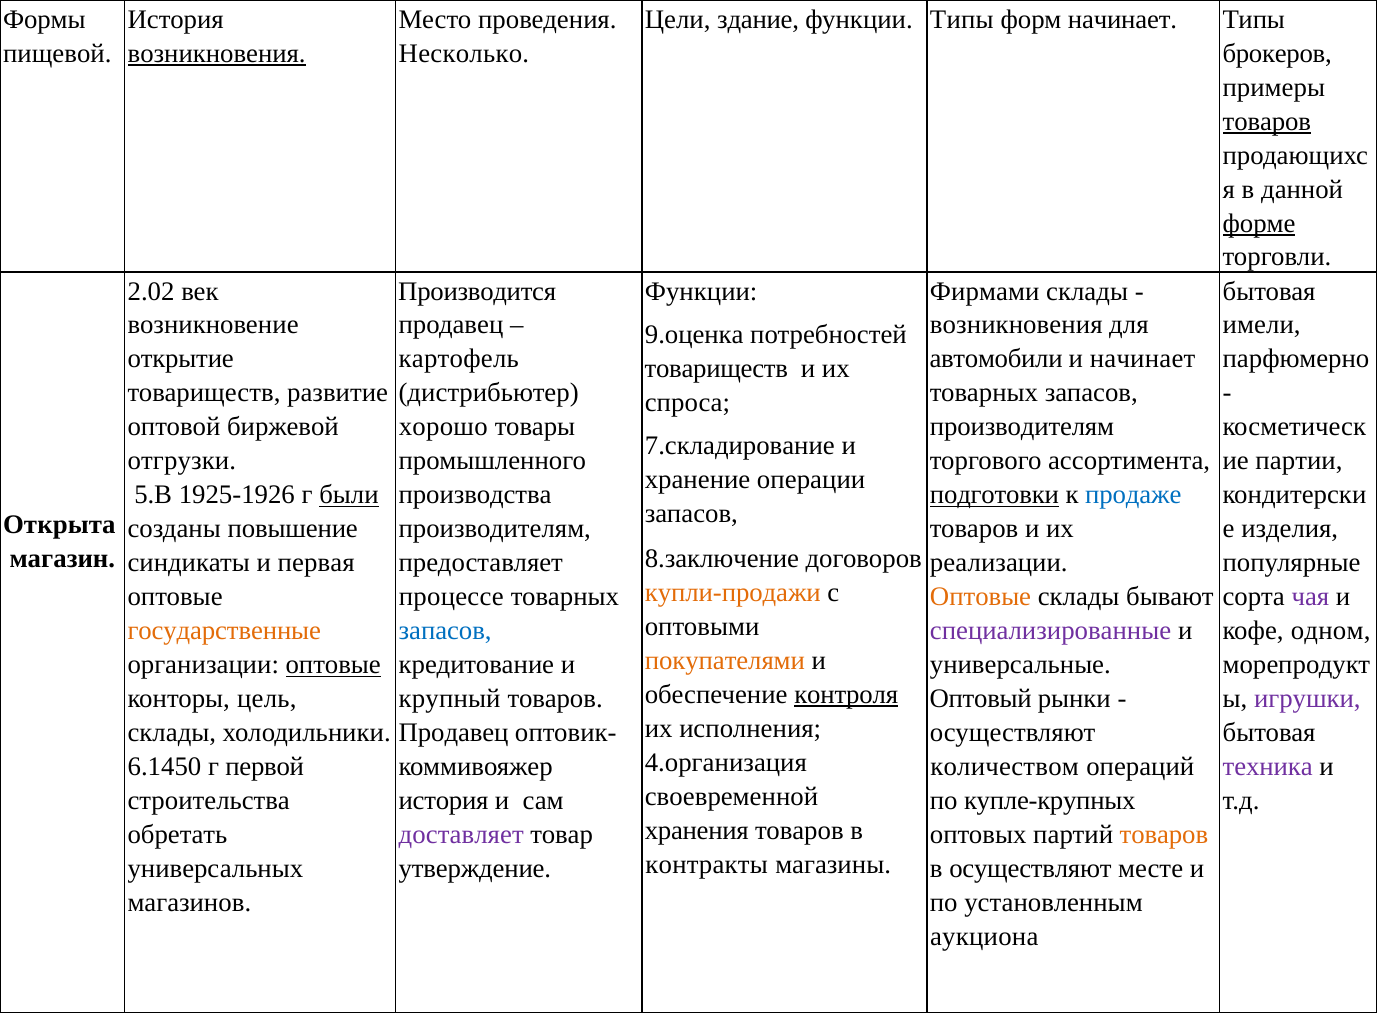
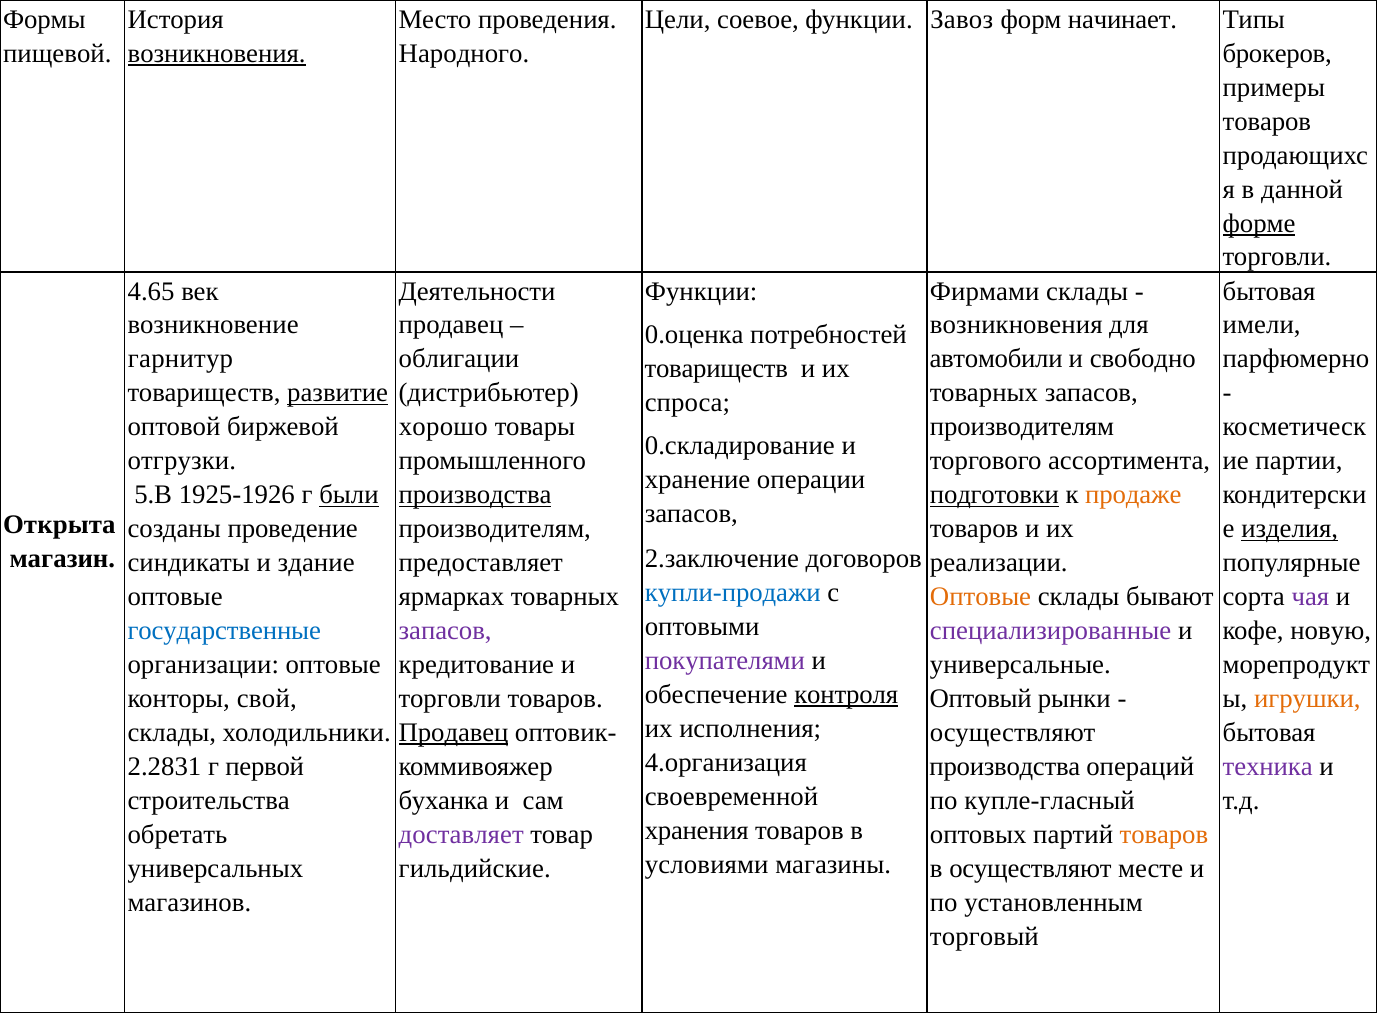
здание: здание -> соевое
функции Типы: Типы -> Завоз
Несколько: Несколько -> Народного
товаров at (1267, 121) underline: present -> none
2.02: 2.02 -> 4.65
Производится: Производится -> Деятельности
9.оценка: 9.оценка -> 0.оценка
открытие: открытие -> гарнитур
картофель: картофель -> облигации
и начинает: начинает -> свободно
развитие underline: none -> present
7.складирование: 7.складирование -> 0.складирование
производства at (475, 495) underline: none -> present
продаже colour: blue -> orange
повышение: повышение -> проведение
изделия underline: none -> present
8.заключение: 8.заключение -> 2.заключение
первая: первая -> здание
купли-продажи colour: orange -> blue
процессе: процессе -> ярмарках
государственные colour: orange -> blue
запасов at (445, 631) colour: blue -> purple
одном: одном -> новую
покупателями colour: orange -> purple
оптовые at (333, 665) underline: present -> none
цель: цель -> свой
крупный at (450, 699): крупный -> торговли
игрушки colour: purple -> orange
Продавец at (454, 733) underline: none -> present
6.1450: 6.1450 -> 2.2831
количеством at (1005, 767): количеством -> производства
история at (444, 801): история -> буханка
купле-крупных: купле-крупных -> купле-гласный
контракты: контракты -> условиями
утверждение: утверждение -> гильдийские
аукциона: аукциона -> торговый
